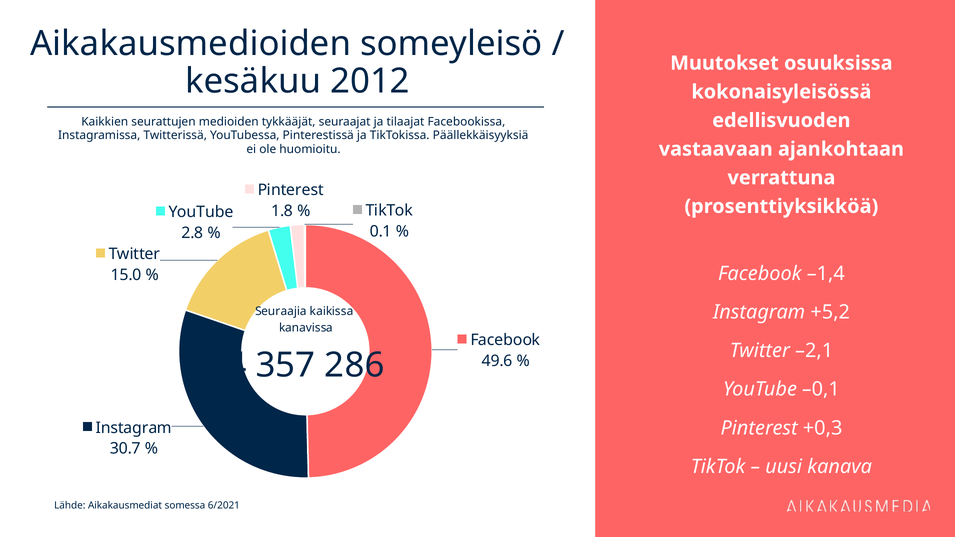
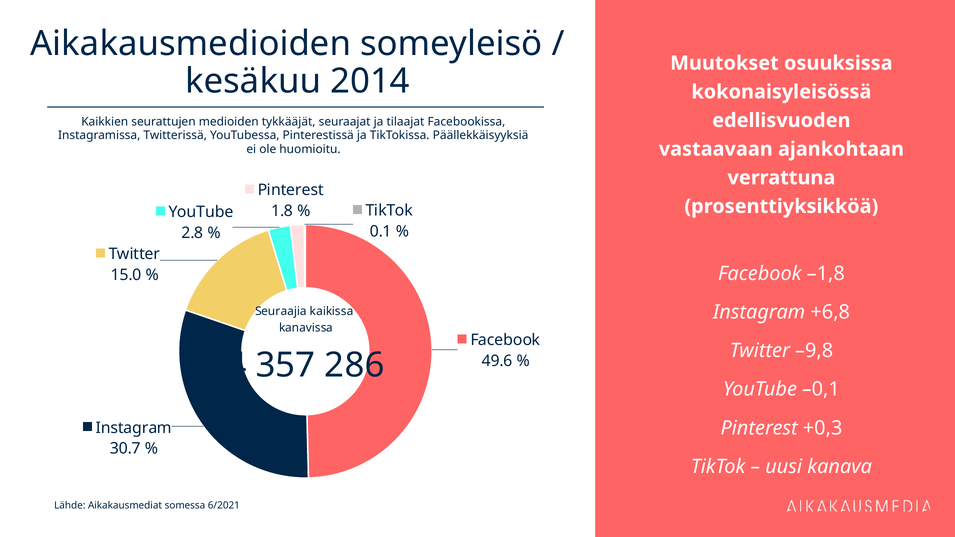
2012: 2012 -> 2014
–1,4: –1,4 -> –1,8
+5,2: +5,2 -> +6,8
–2,1: –2,1 -> –9,8
